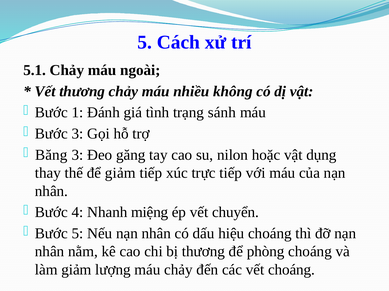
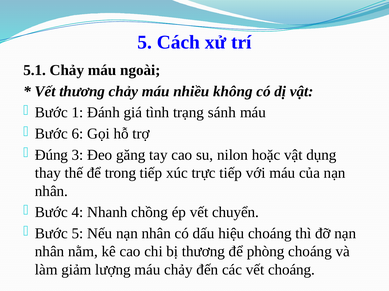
Bước 3: 3 -> 6
Băng: Băng -> Đúng
để giảm: giảm -> trong
miệng: miệng -> chồng
